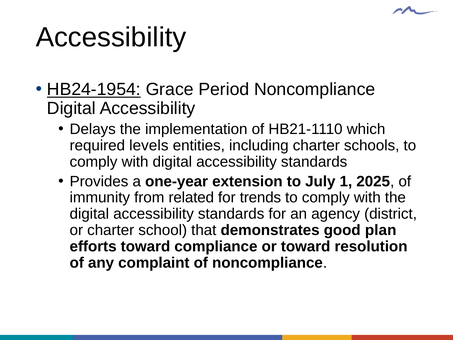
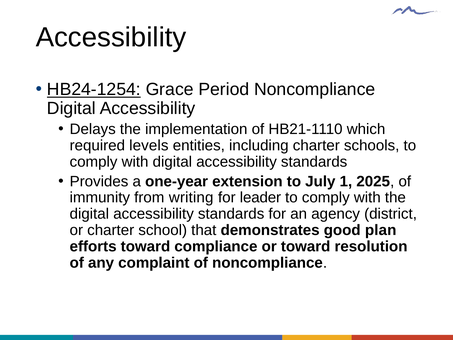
HB24-1954: HB24-1954 -> HB24-1254
related: related -> writing
trends: trends -> leader
